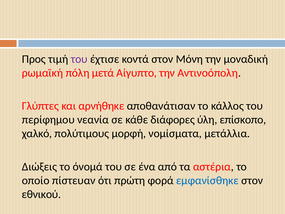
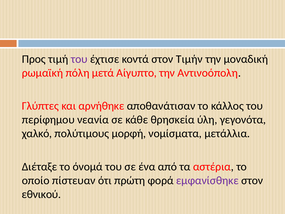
Μόνη: Μόνη -> Τιμήν
διάφορες: διάφορες -> θρησκεία
επίσκοπο: επίσκοπο -> γεγονότα
Διώξεις: Διώξεις -> Διέταξε
εμφανίσθηκε colour: blue -> purple
